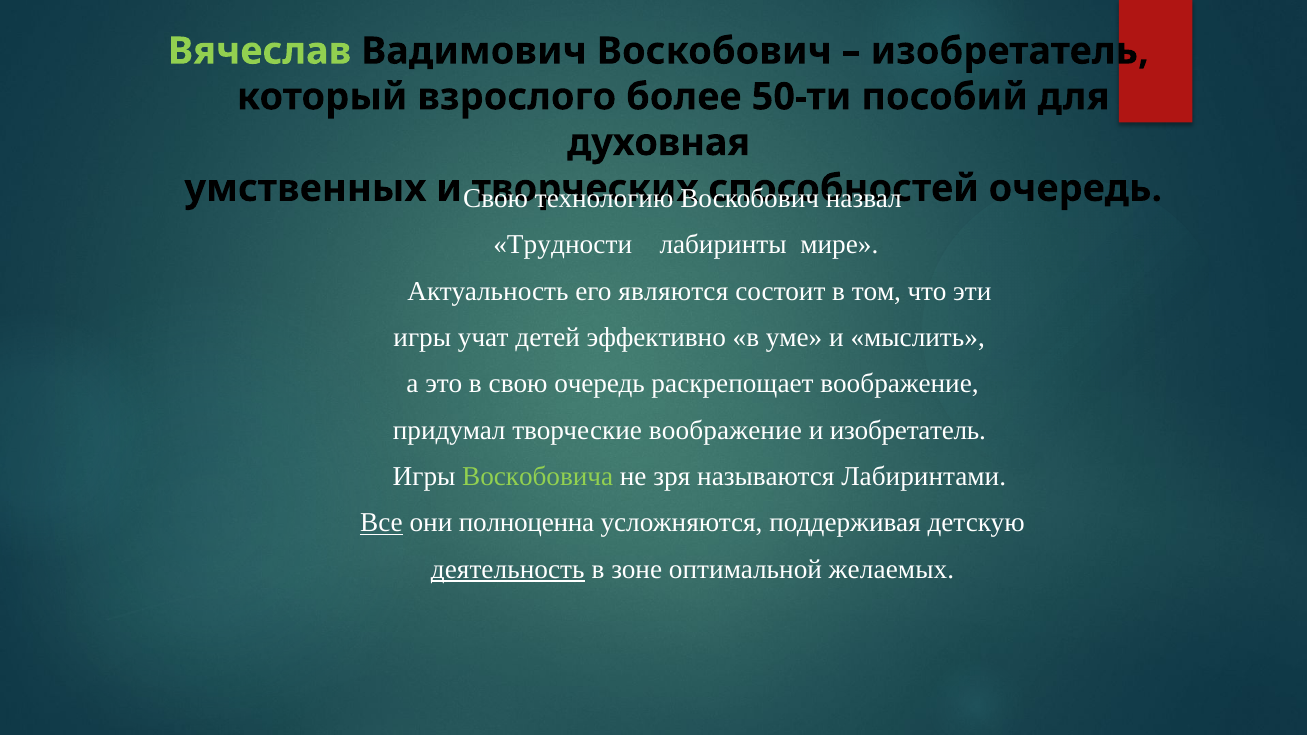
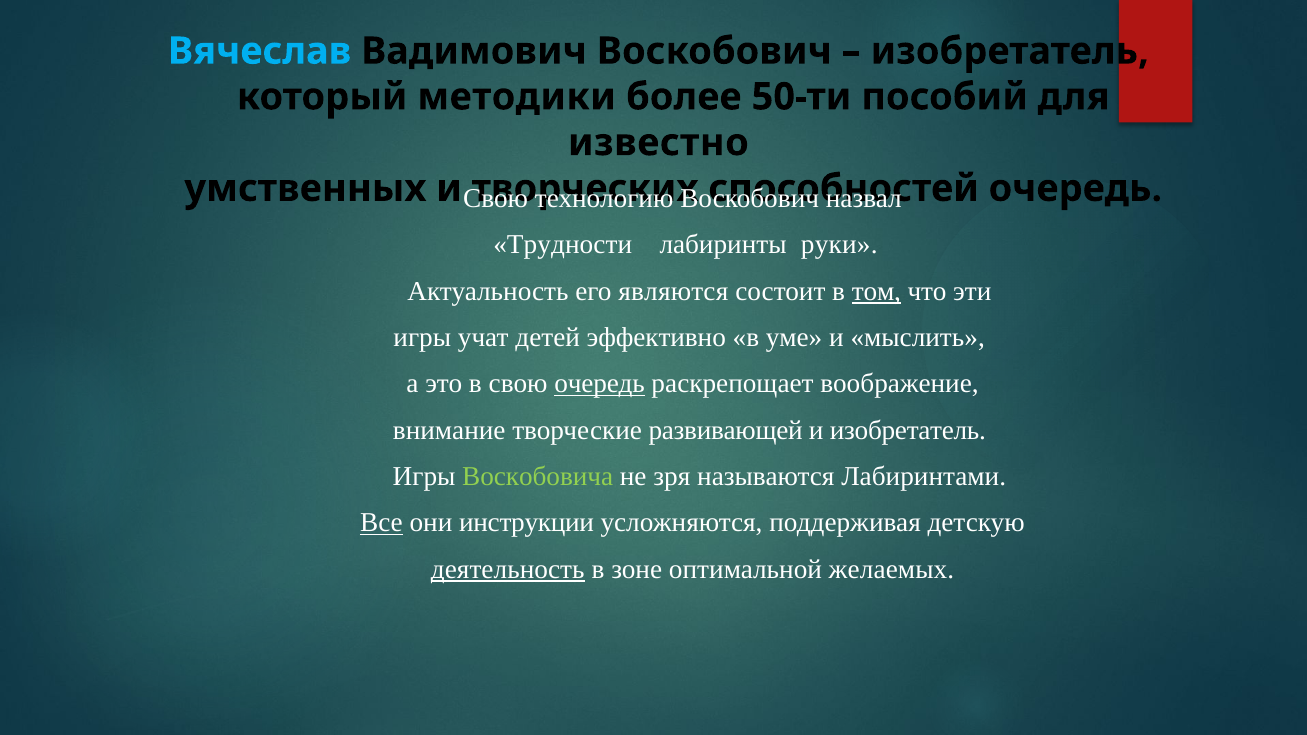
Вячеслав colour: light green -> light blue
взрослого: взрослого -> методики
духовная: духовная -> известно
мире: мире -> руки
том underline: none -> present
очередь at (600, 384) underline: none -> present
придумал: придумал -> внимание
творческие воображение: воображение -> развивающей
полноценна: полноценна -> инструкции
